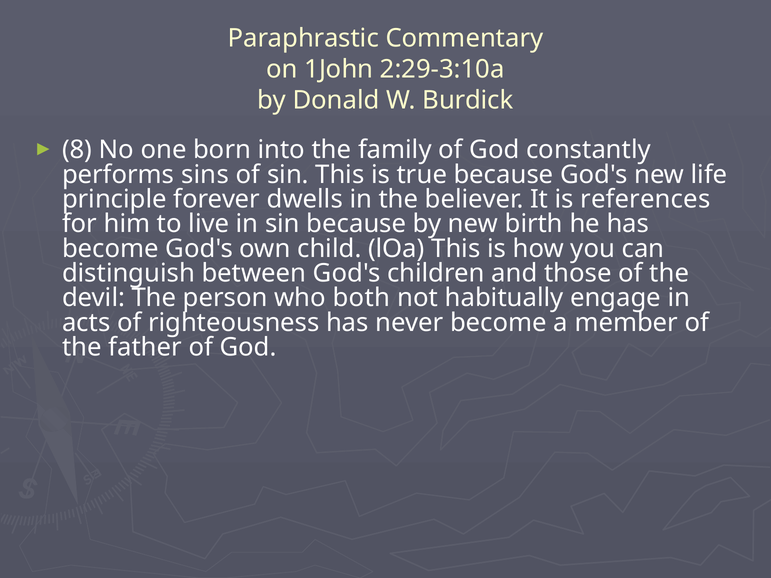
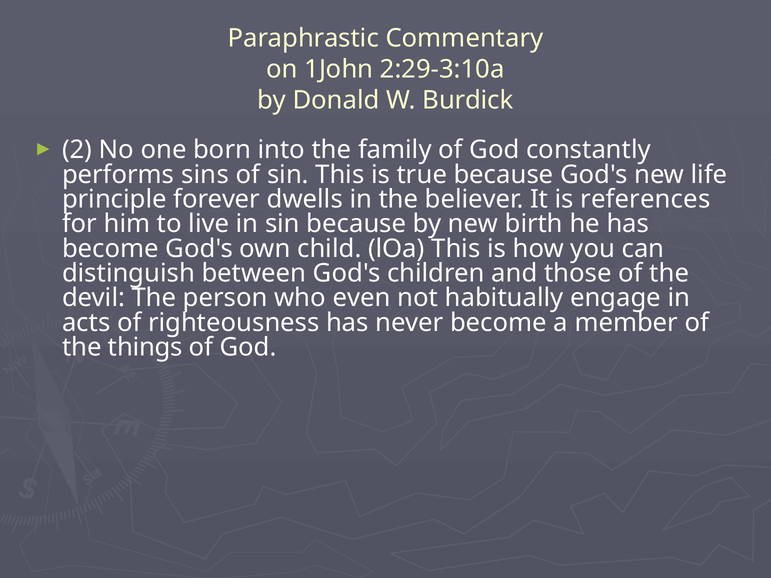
8: 8 -> 2
both: both -> even
father: father -> things
